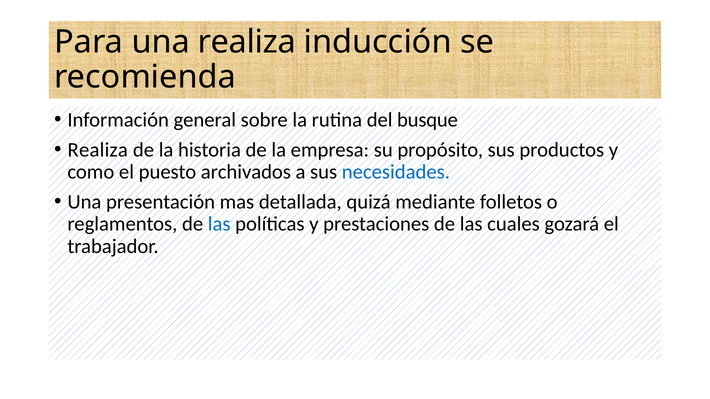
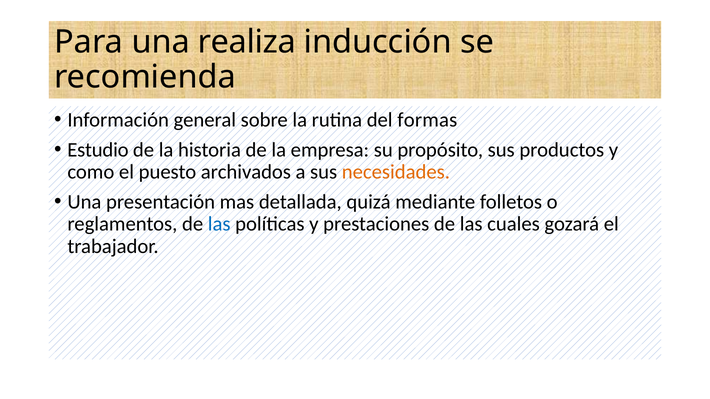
busque: busque -> formas
Realiza at (98, 150): Realiza -> Estudio
necesidades colour: blue -> orange
